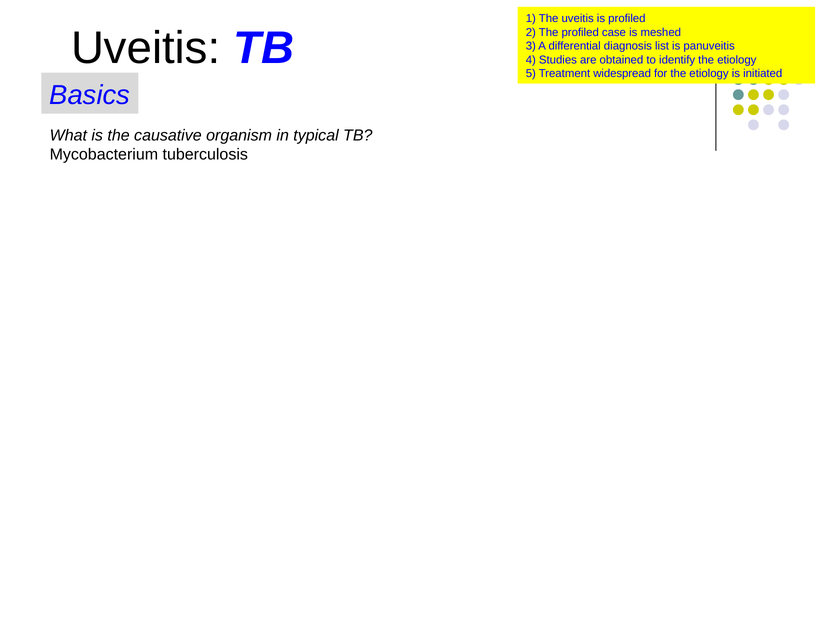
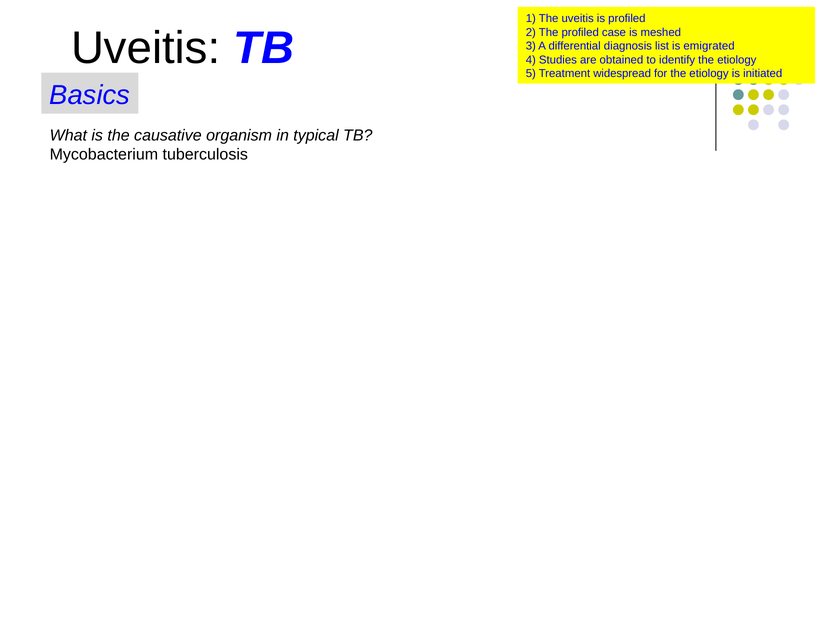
panuveitis: panuveitis -> emigrated
